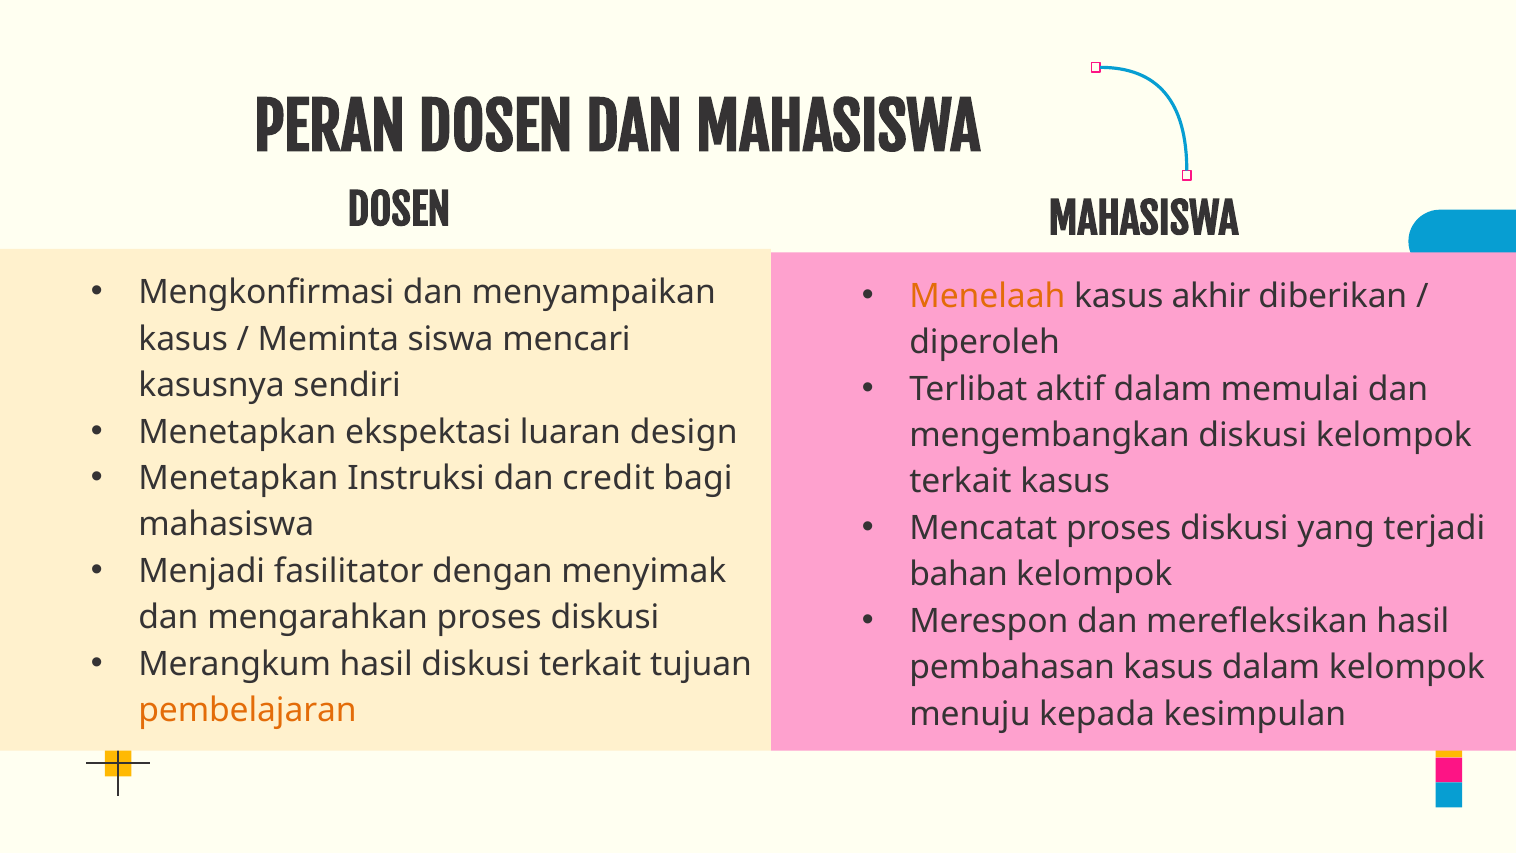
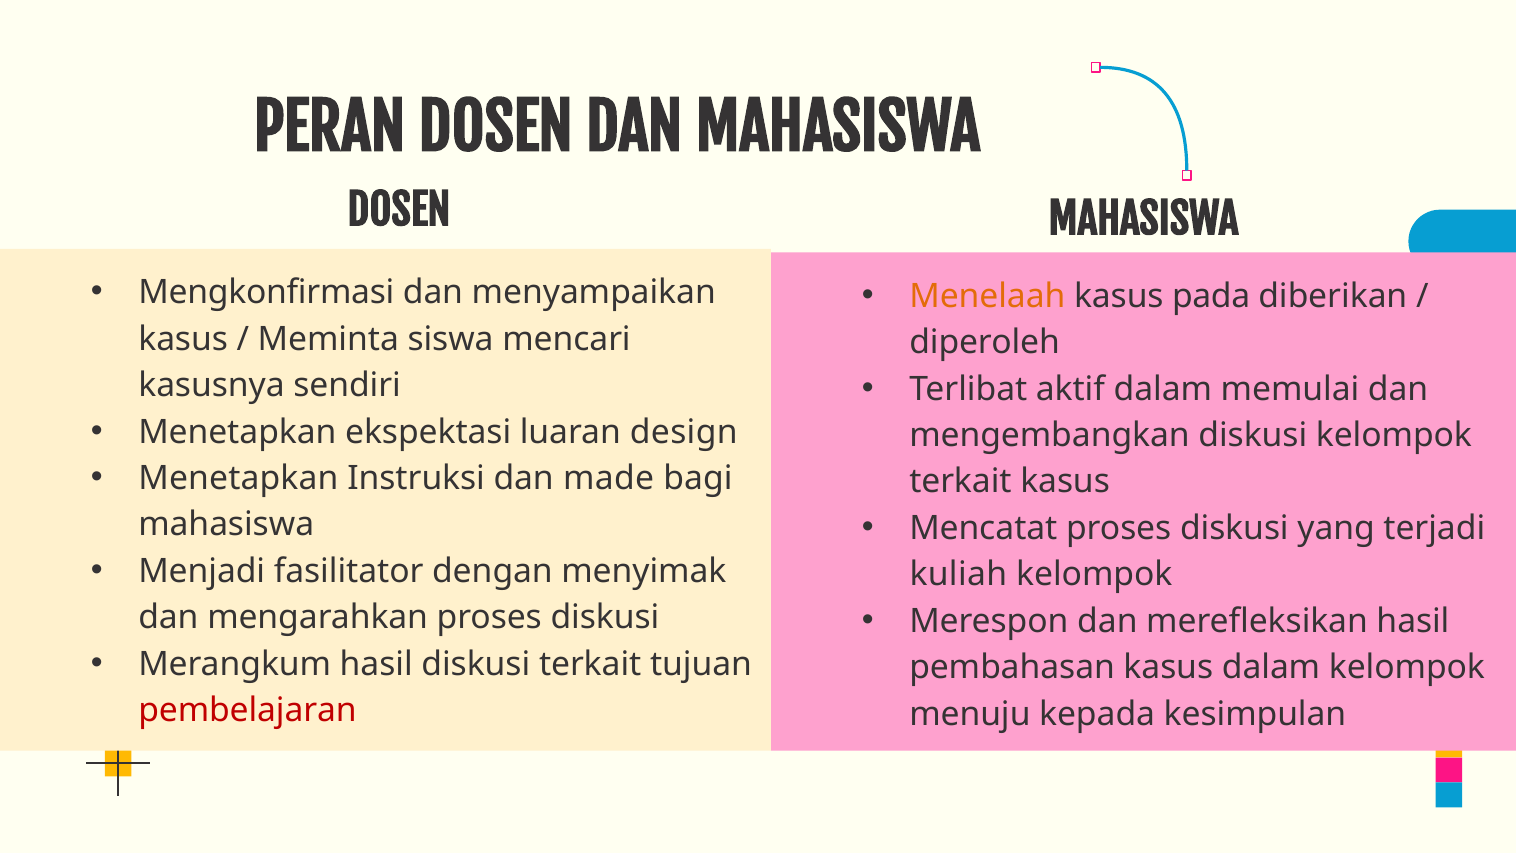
akhir: akhir -> pada
credit: credit -> made
bahan: bahan -> kuliah
pembelajaran colour: orange -> red
